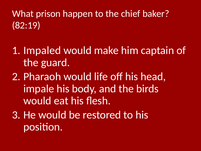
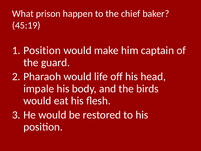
82:19: 82:19 -> 45:19
Impaled at (42, 50): Impaled -> Position
